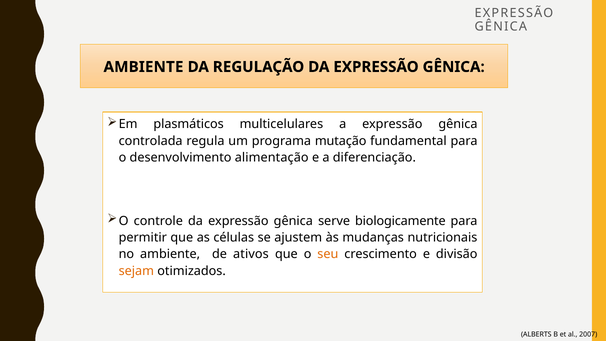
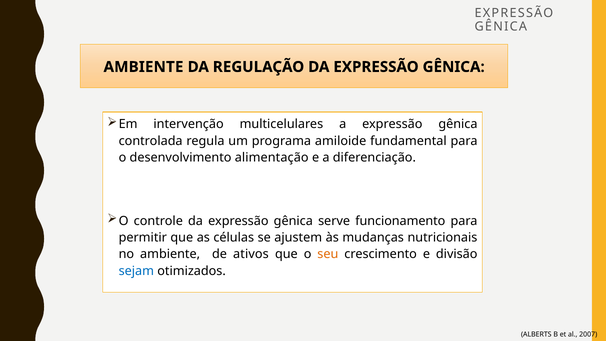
plasmáticos: plasmáticos -> intervenção
mutação: mutação -> amiloide
biologicamente: biologicamente -> funcionamento
sejam colour: orange -> blue
